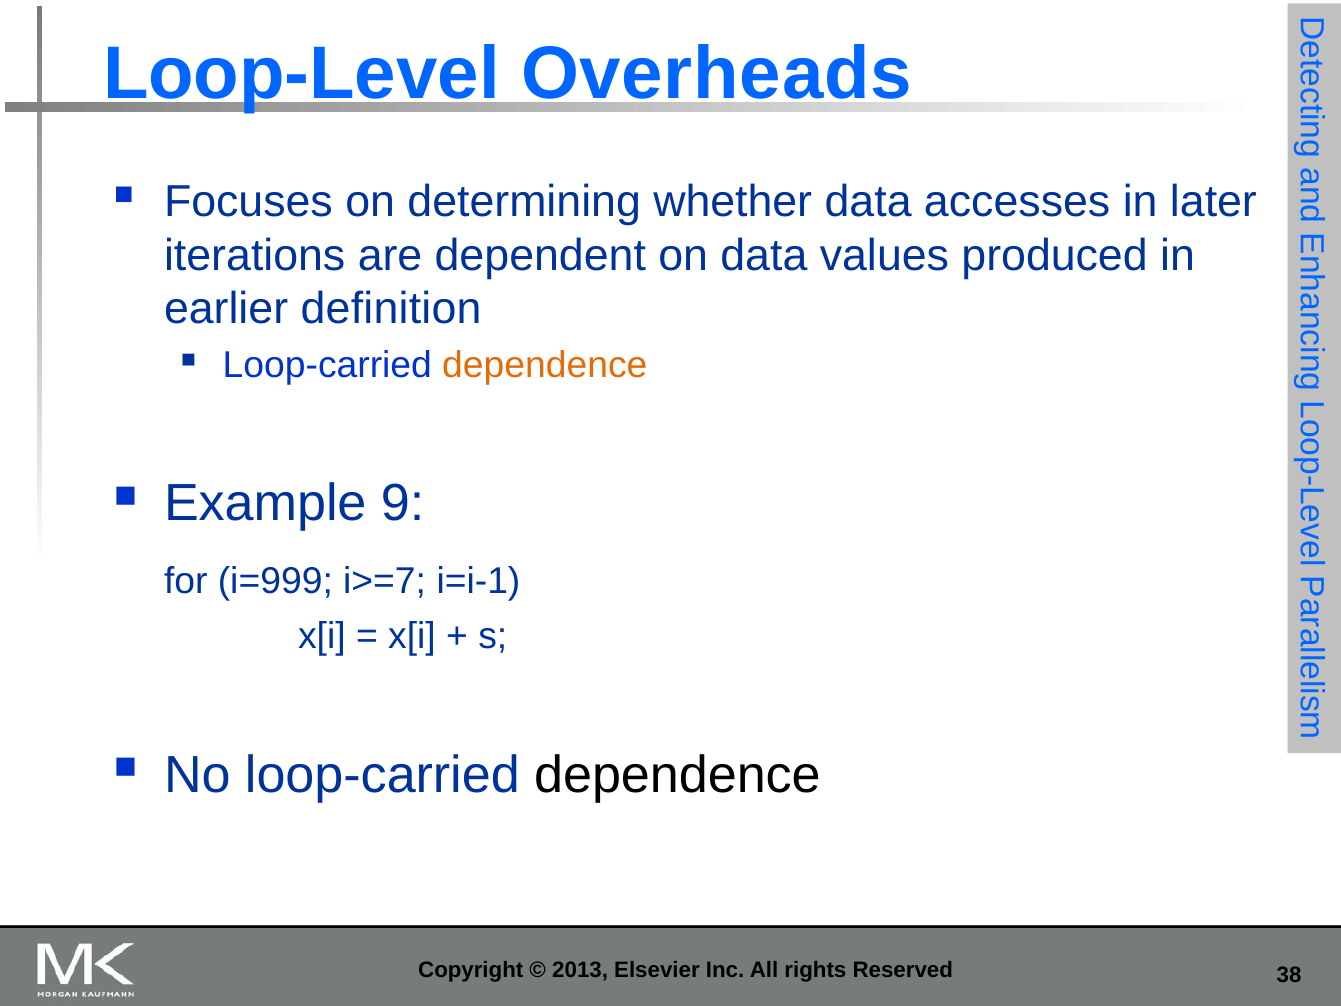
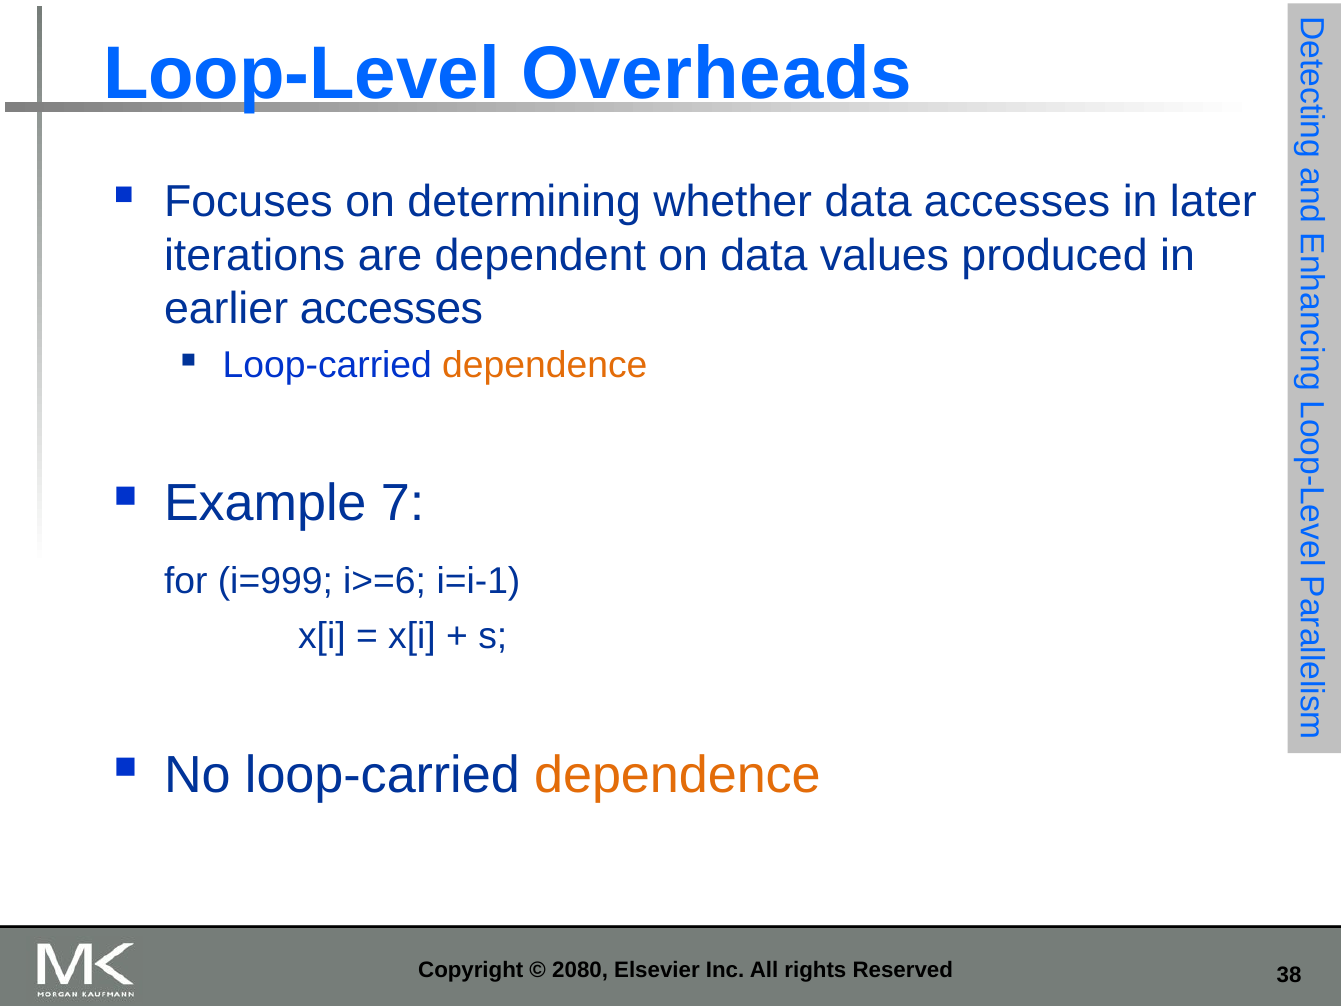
earlier definition: definition -> accesses
9: 9 -> 7
i>=7: i>=7 -> i>=6
dependence at (677, 775) colour: black -> orange
2013: 2013 -> 2080
